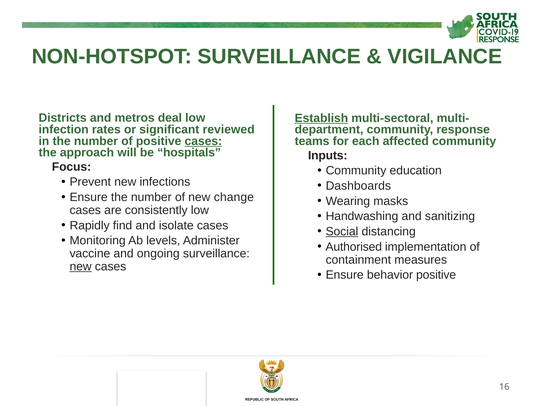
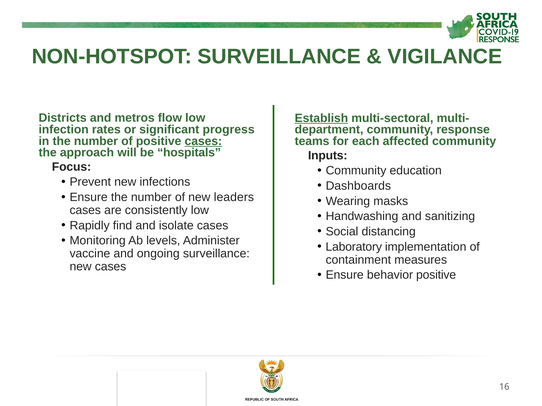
deal: deal -> flow
reviewed: reviewed -> progress
change: change -> leaders
Social underline: present -> none
Authorised: Authorised -> Laboratory
new at (81, 267) underline: present -> none
